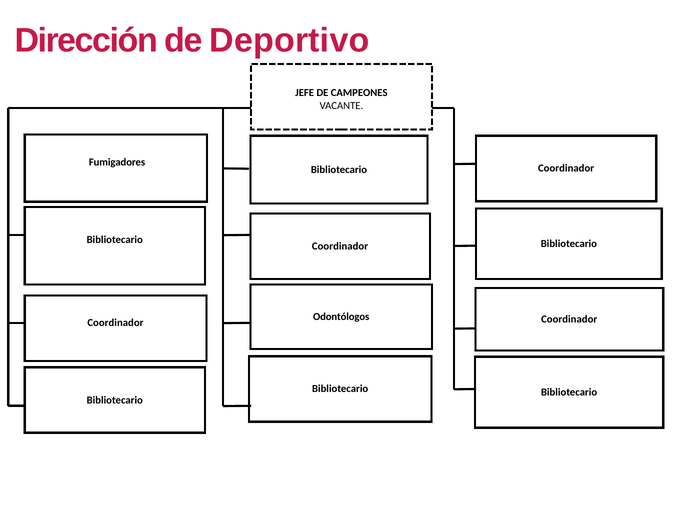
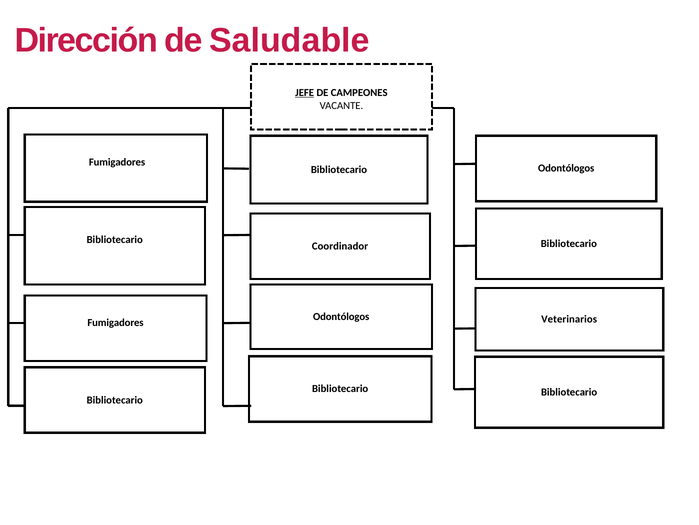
Deportivo: Deportivo -> Saludable
JEFE underline: none -> present
Coordinador at (566, 168): Coordinador -> Odontólogos
Coordinador at (569, 319): Coordinador -> Veterinarios
Coordinador at (115, 322): Coordinador -> Fumigadores
